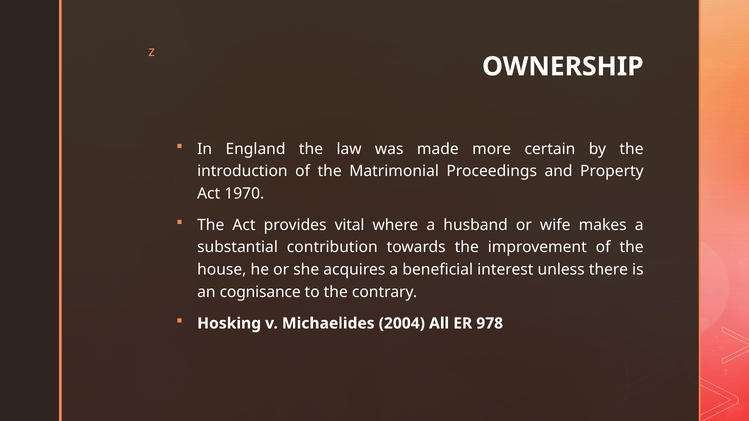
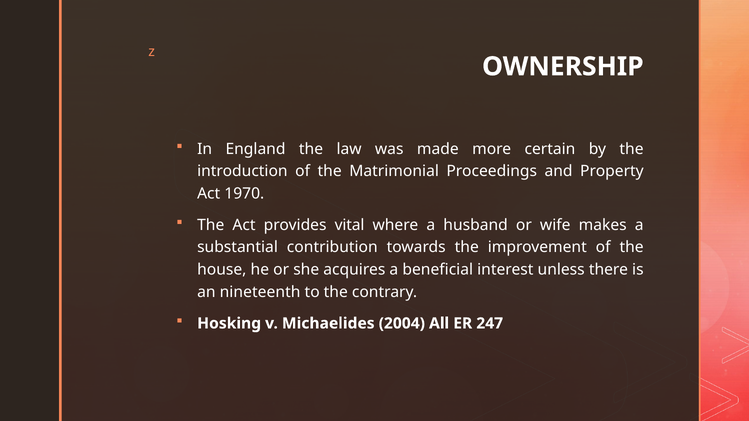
cognisance: cognisance -> nineteenth
978: 978 -> 247
